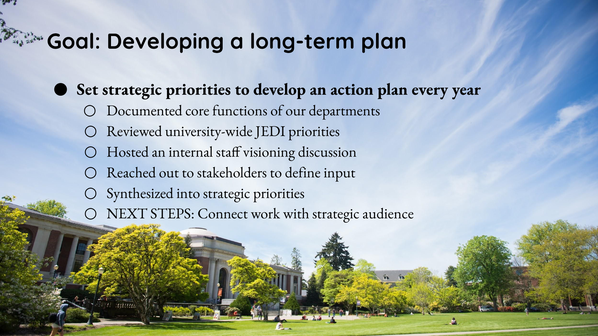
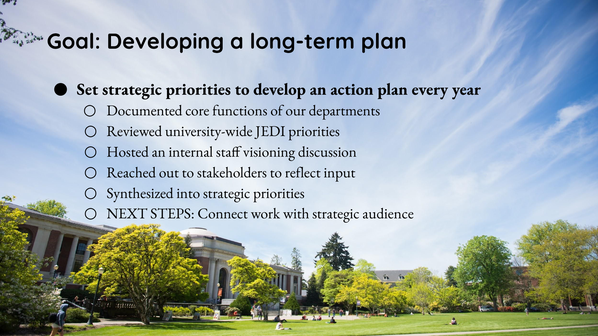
define: define -> reflect
